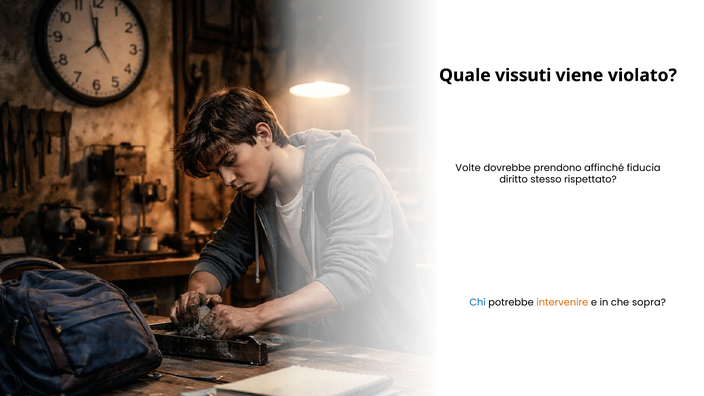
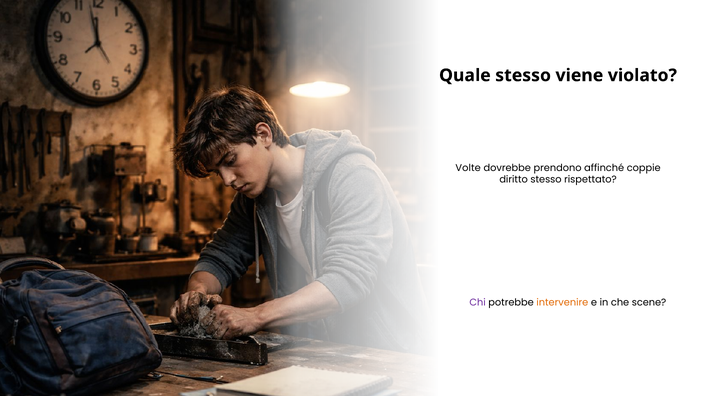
Quale vissuti: vissuti -> stesso
fiducia: fiducia -> coppie
Chi colour: blue -> purple
sopra: sopra -> scene
